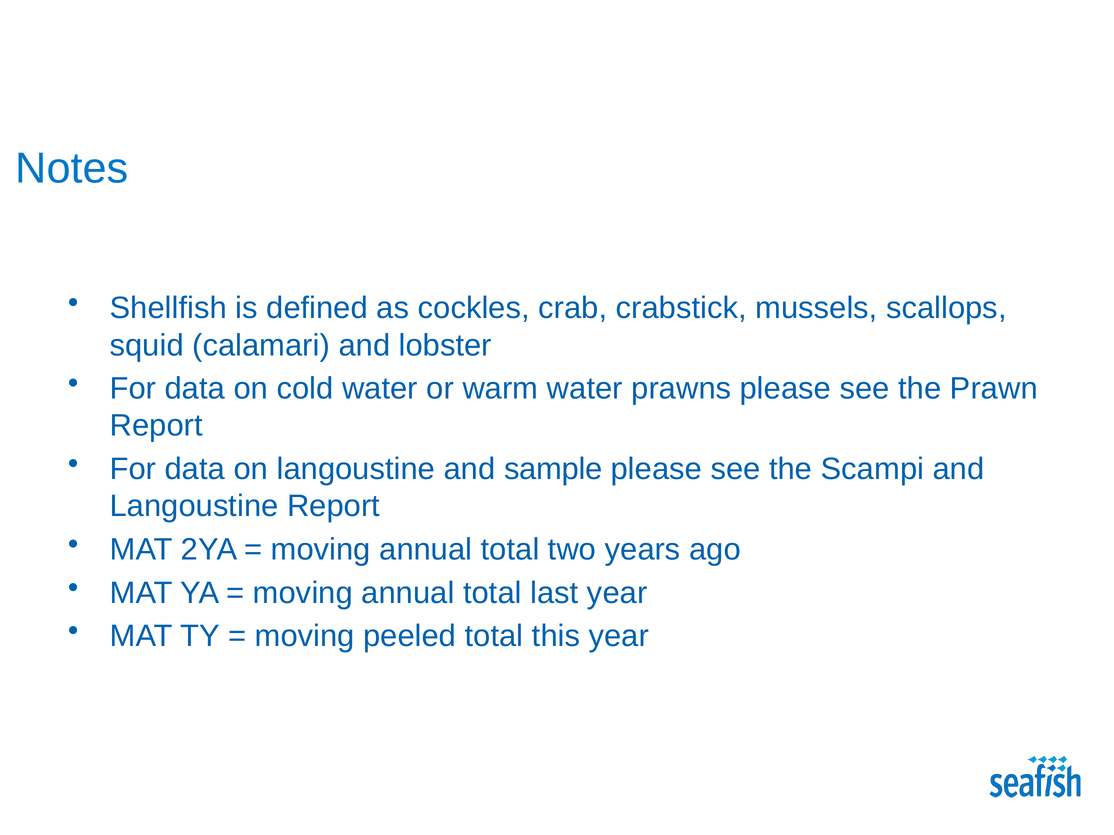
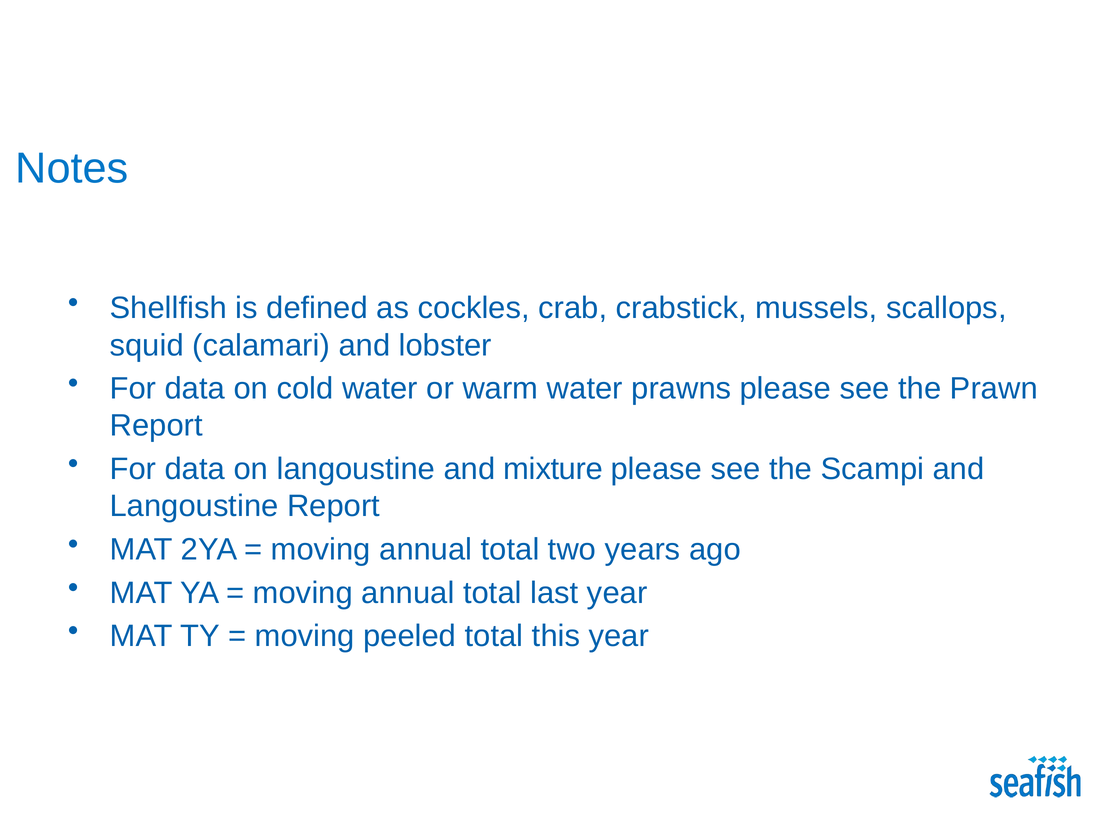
sample: sample -> mixture
